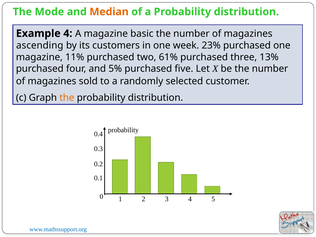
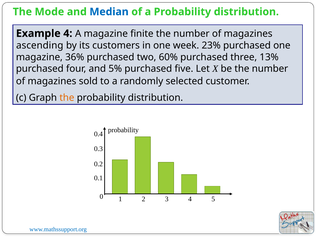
Median colour: orange -> blue
basic: basic -> finite
11%: 11% -> 36%
61%: 61% -> 60%
